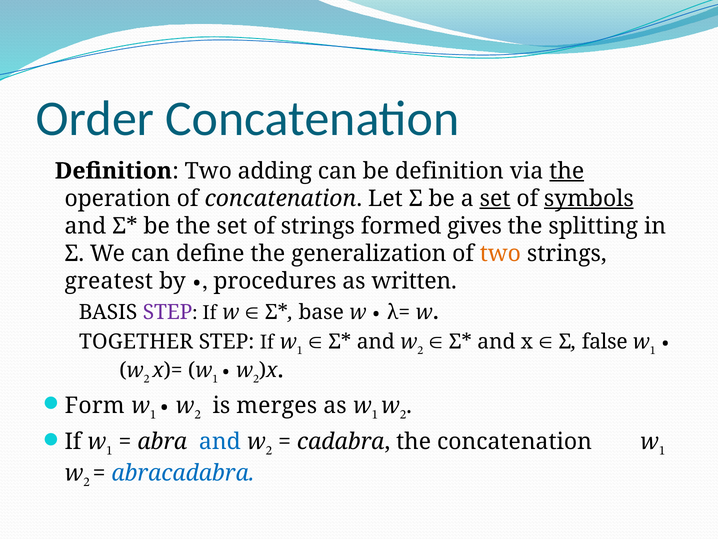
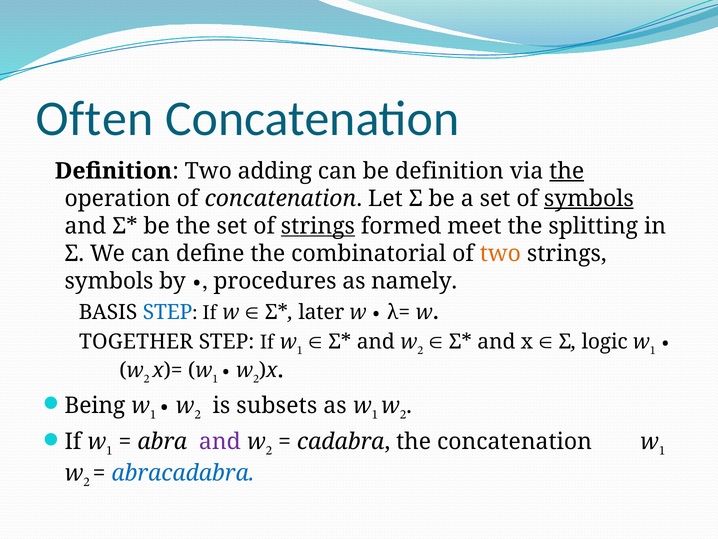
Order: Order -> Often
set at (495, 198) underline: present -> none
strings at (318, 226) underline: none -> present
gives: gives -> meet
generalization: generalization -> combinatorial
greatest at (109, 281): greatest -> symbols
written: written -> namely
STEP at (168, 312) colour: purple -> blue
base: base -> later
false: false -> logic
Form: Form -> Being
merges: merges -> subsets
and at (220, 441) colour: blue -> purple
